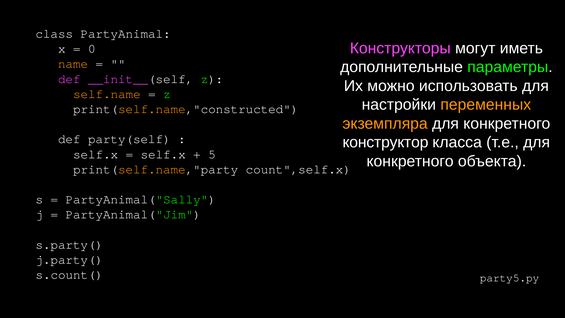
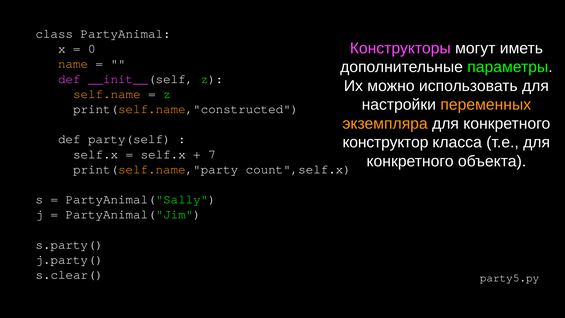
5: 5 -> 7
s.count(: s.count( -> s.clear(
